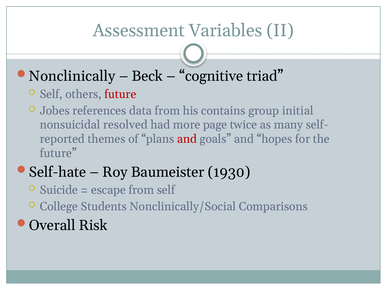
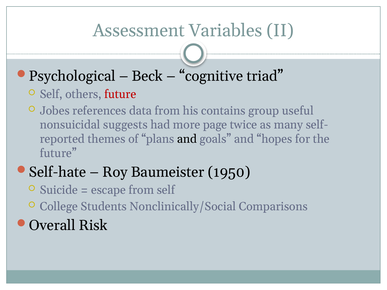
Nonclinically: Nonclinically -> Psychological
initial: initial -> useful
resolved: resolved -> suggests
and at (187, 139) colour: red -> black
1930: 1930 -> 1950
